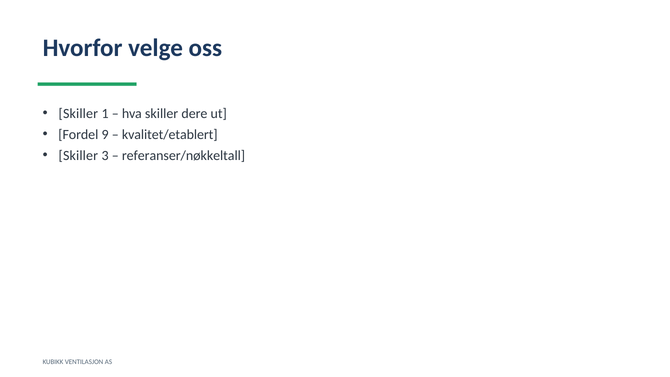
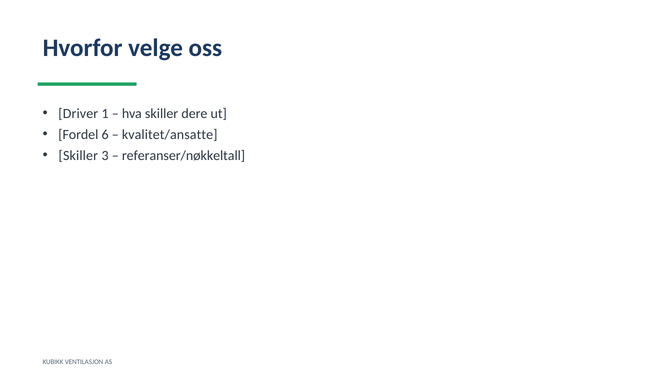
Skiller at (78, 113): Skiller -> Driver
9: 9 -> 6
kvalitet/etablert: kvalitet/etablert -> kvalitet/ansatte
